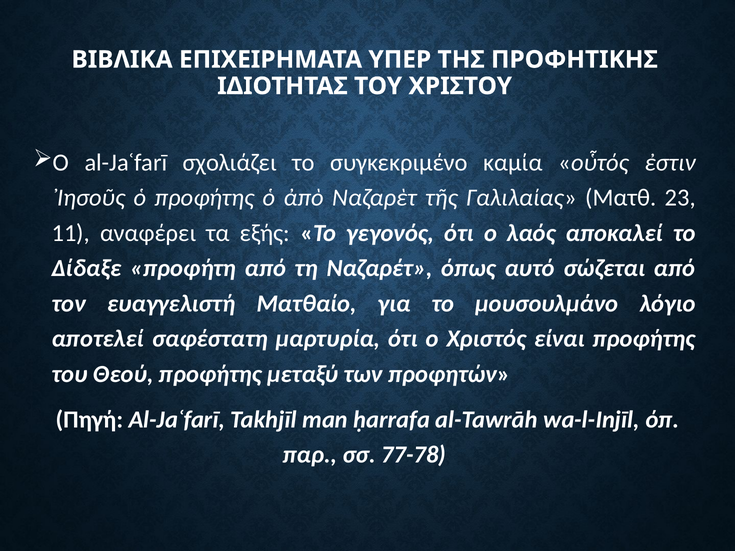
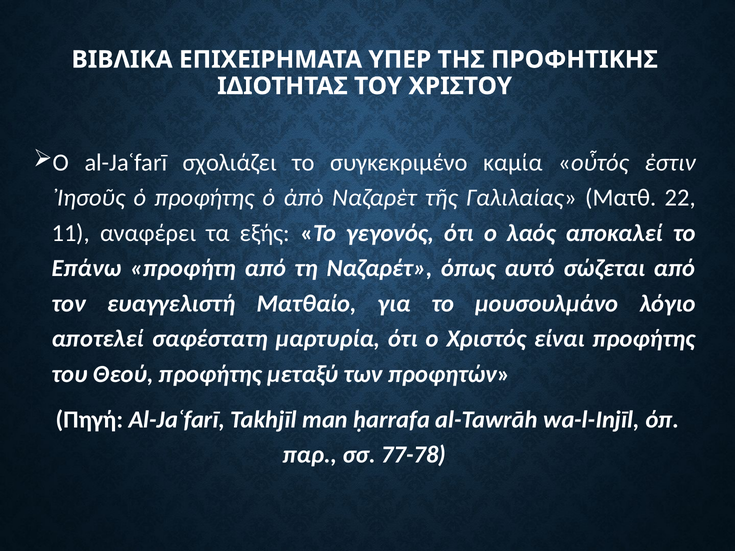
23: 23 -> 22
Δίδαξε: Δίδαξε -> Επάνω
